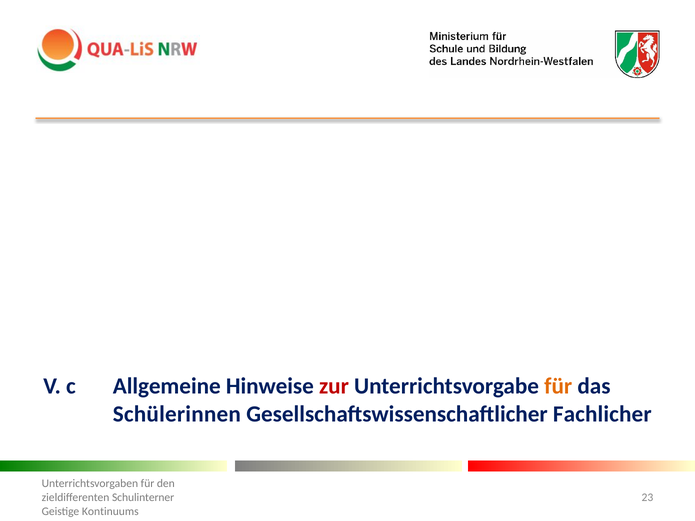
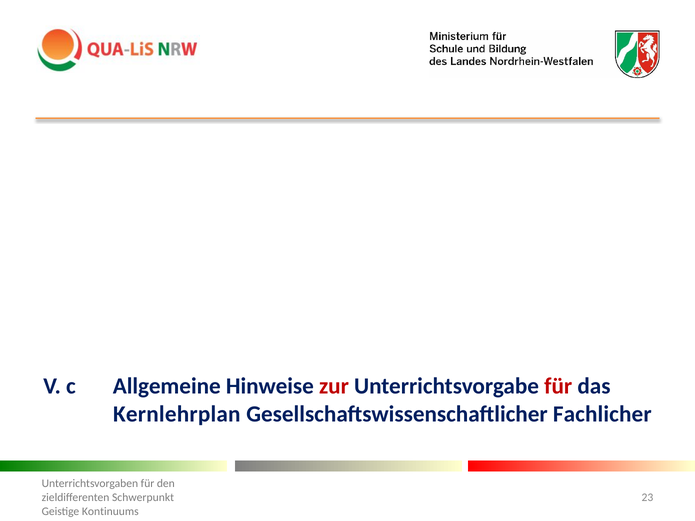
für at (558, 386) colour: orange -> red
Schülerinnen: Schülerinnen -> Kernlehrplan
Schulinterner: Schulinterner -> Schwerpunkt
